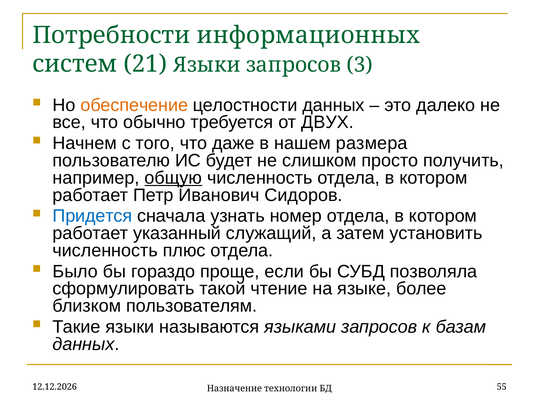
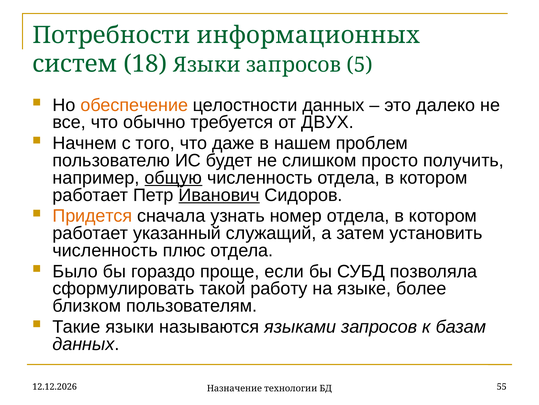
21: 21 -> 18
3: 3 -> 5
размера: размера -> проблем
Иванович underline: none -> present
Придется colour: blue -> orange
чтение: чтение -> работу
